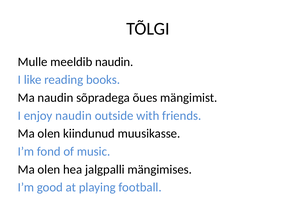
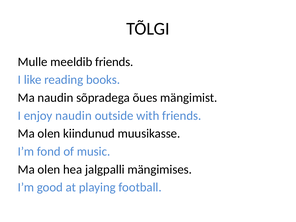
meeldib naudin: naudin -> friends
